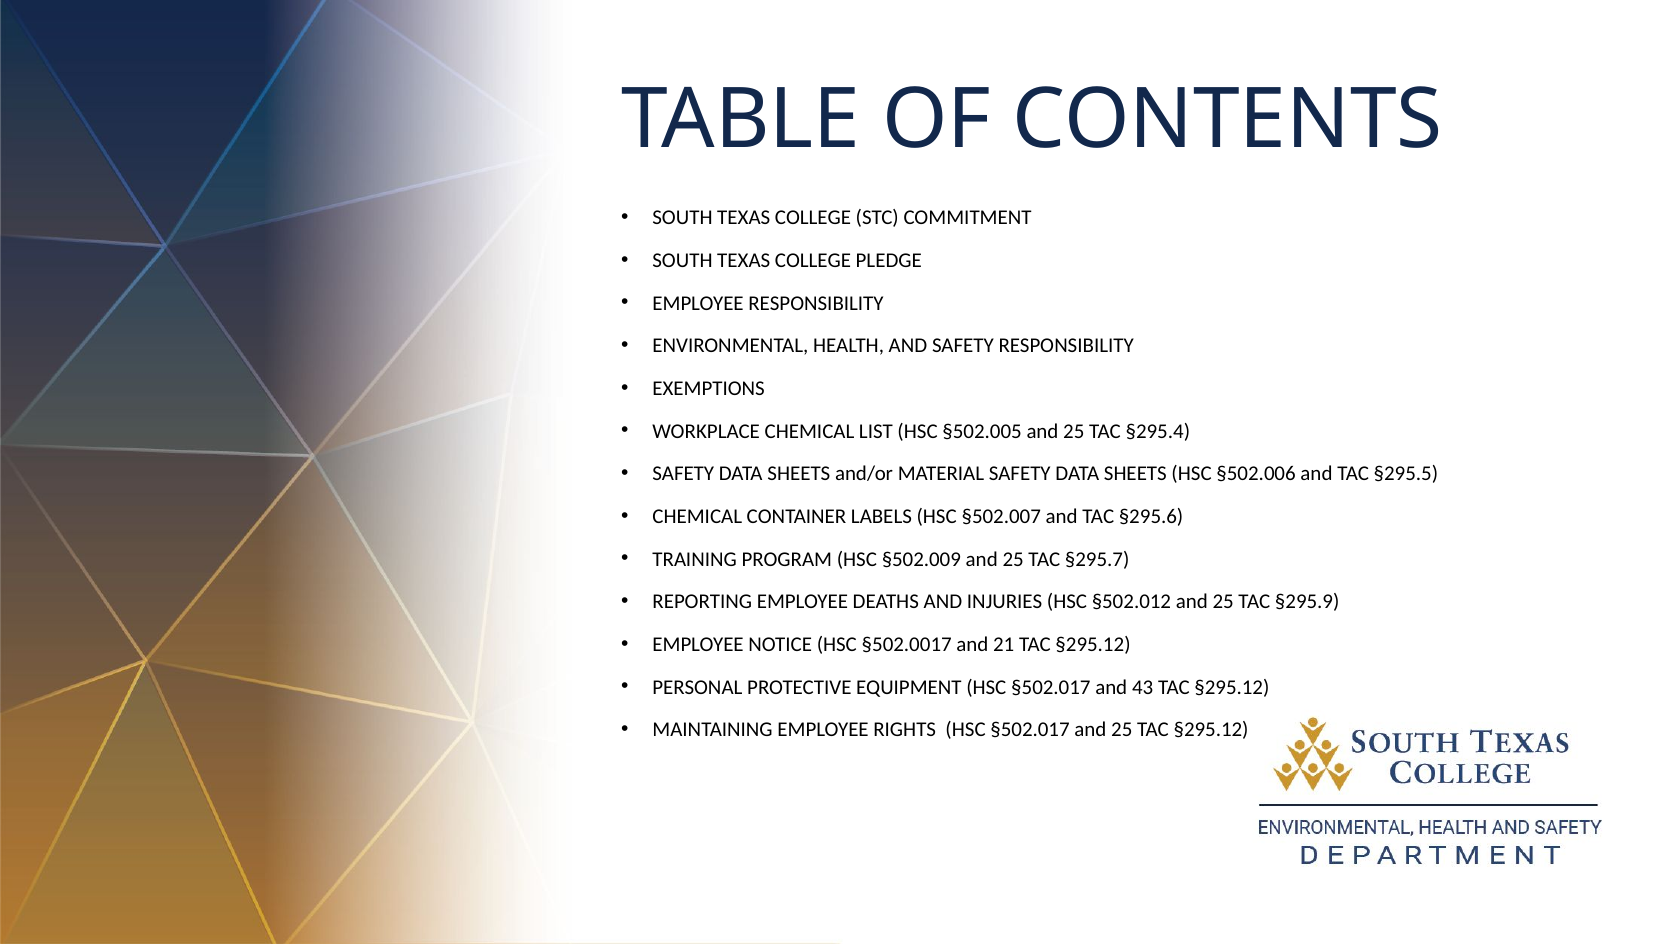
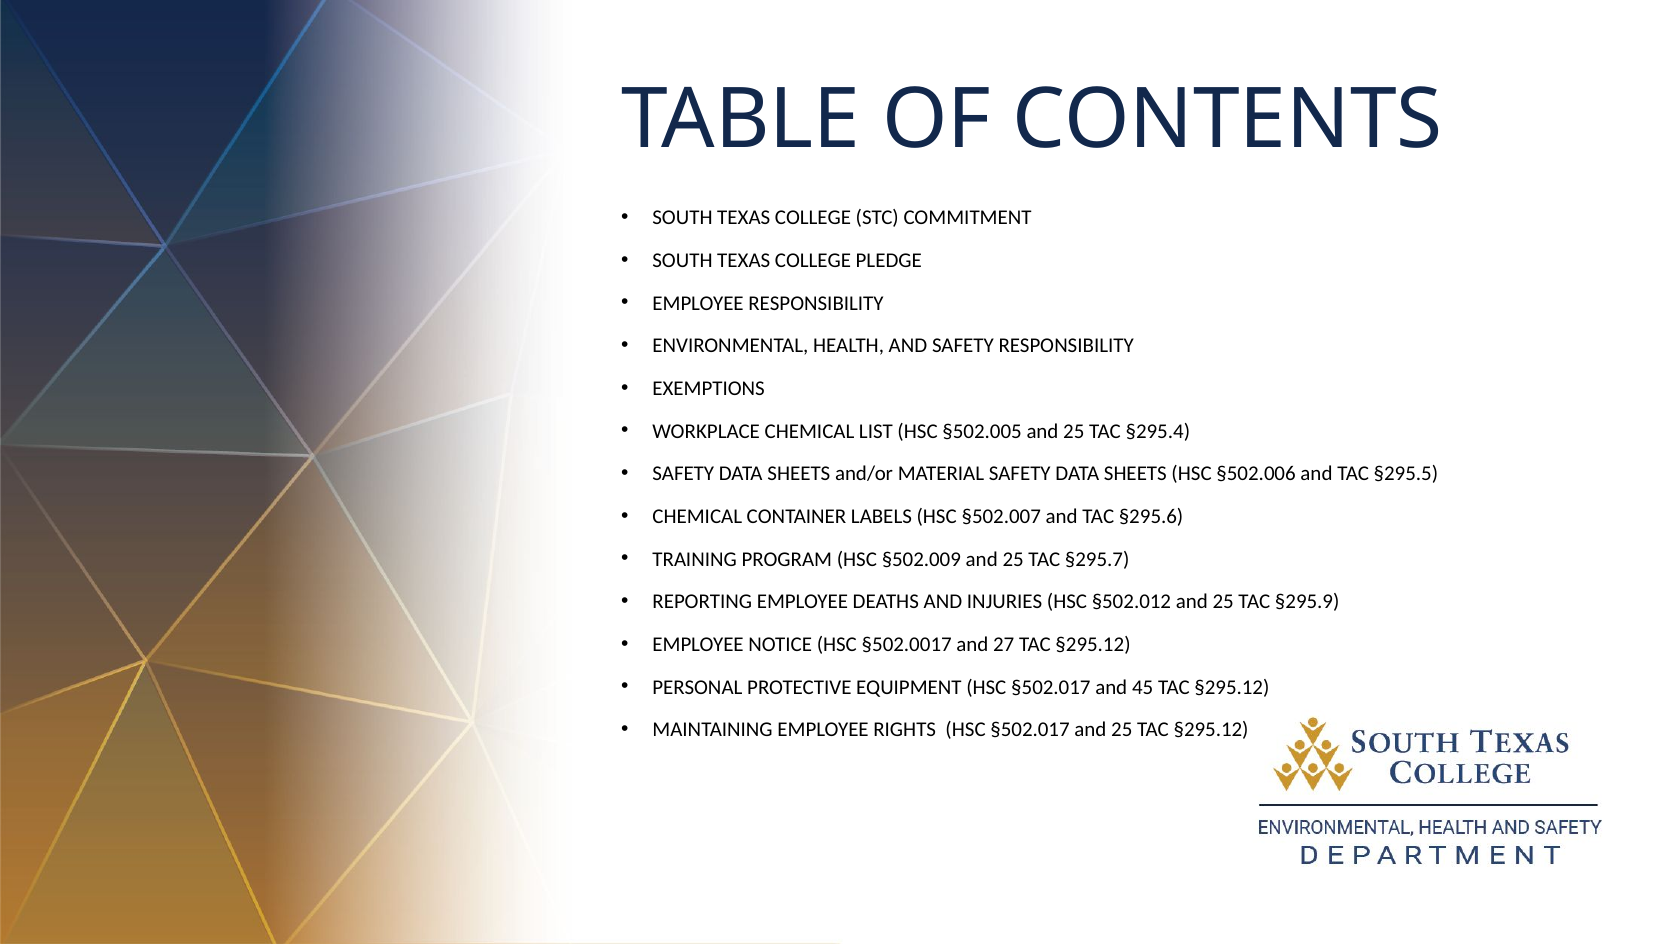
21: 21 -> 27
43: 43 -> 45
